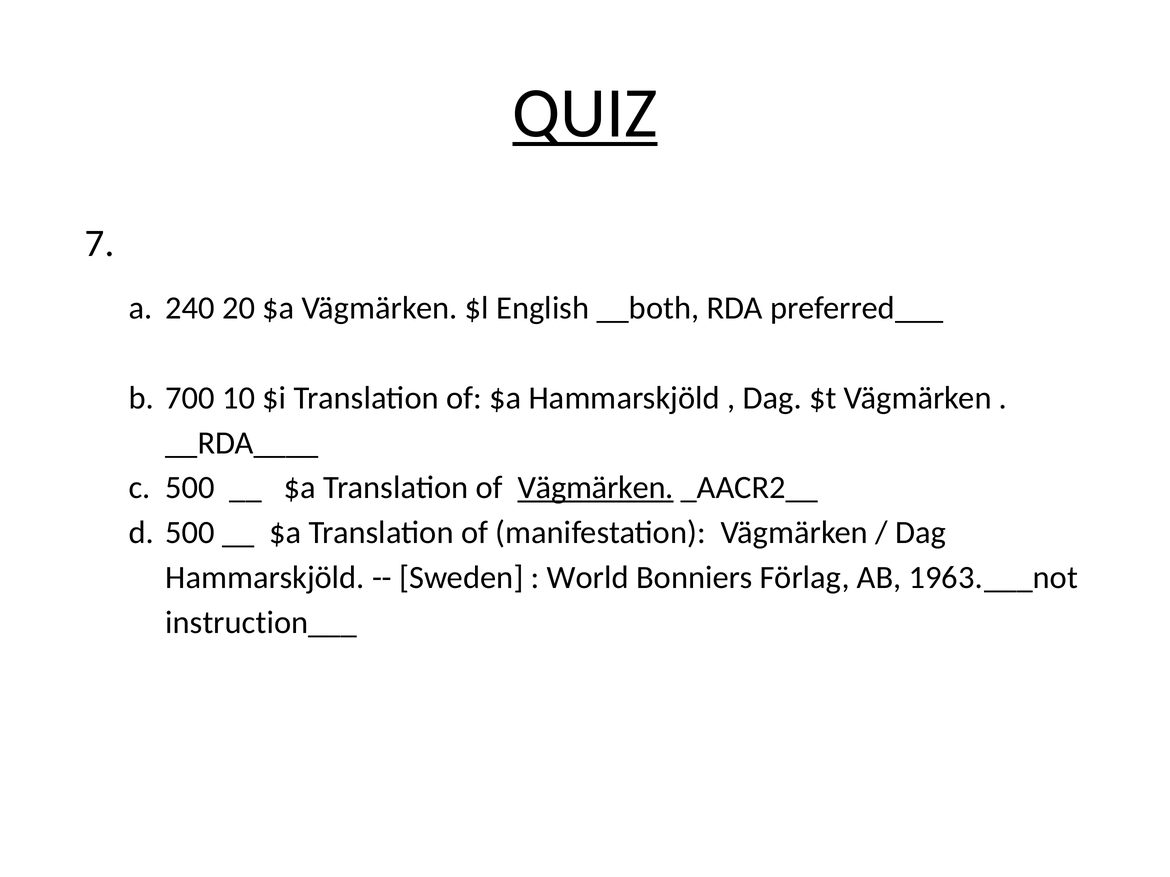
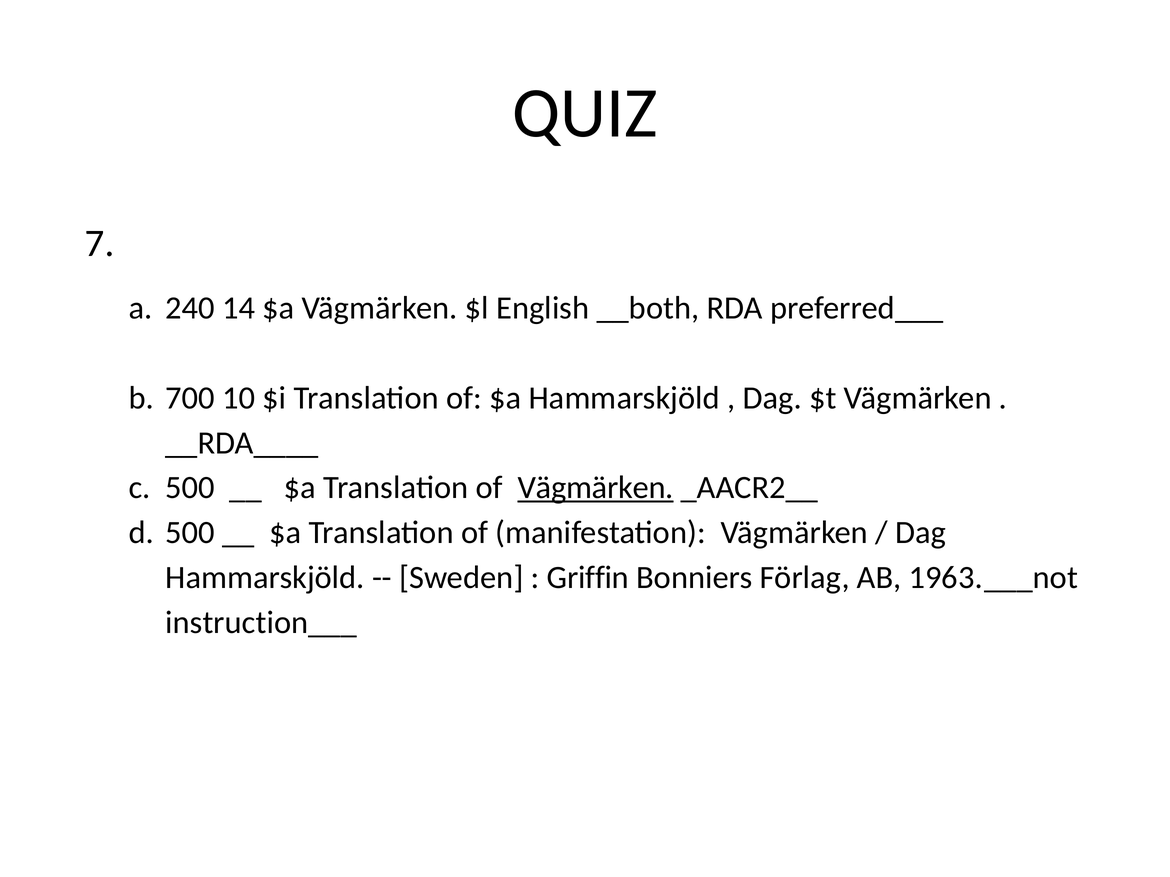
QUIZ underline: present -> none
20: 20 -> 14
World: World -> Griffin
